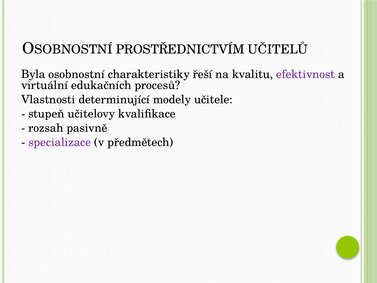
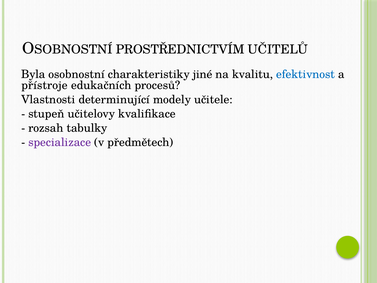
řeší: řeší -> jiné
efektivnost colour: purple -> blue
virtuální: virtuální -> přístroje
pasivně: pasivně -> tabulky
